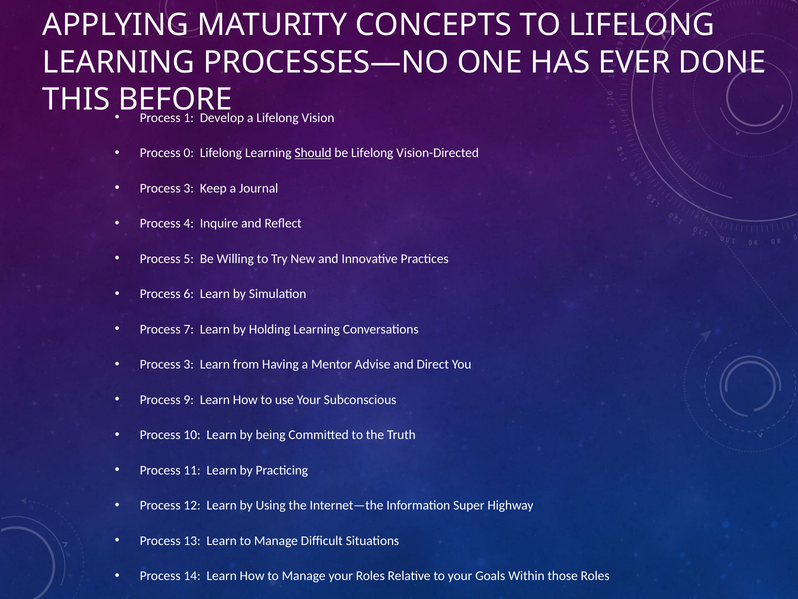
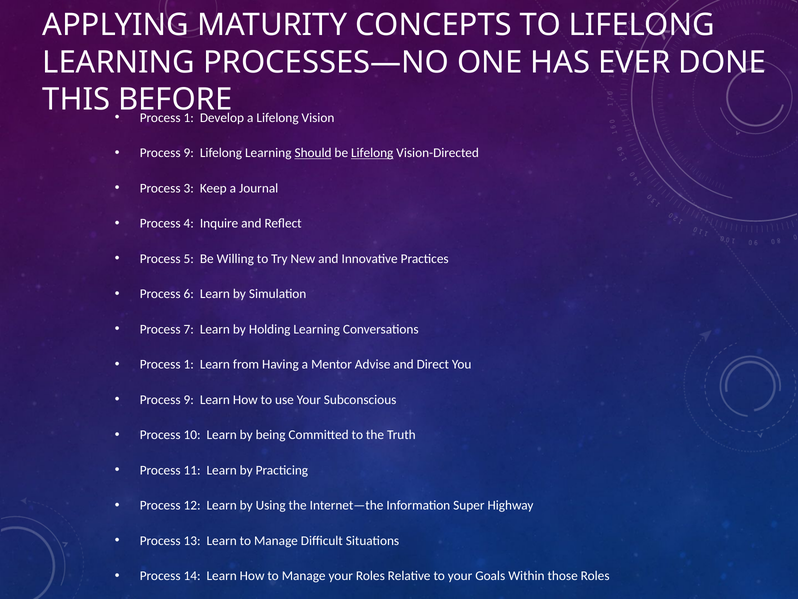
0 at (189, 153): 0 -> 9
Lifelong at (372, 153) underline: none -> present
3 at (189, 364): 3 -> 1
